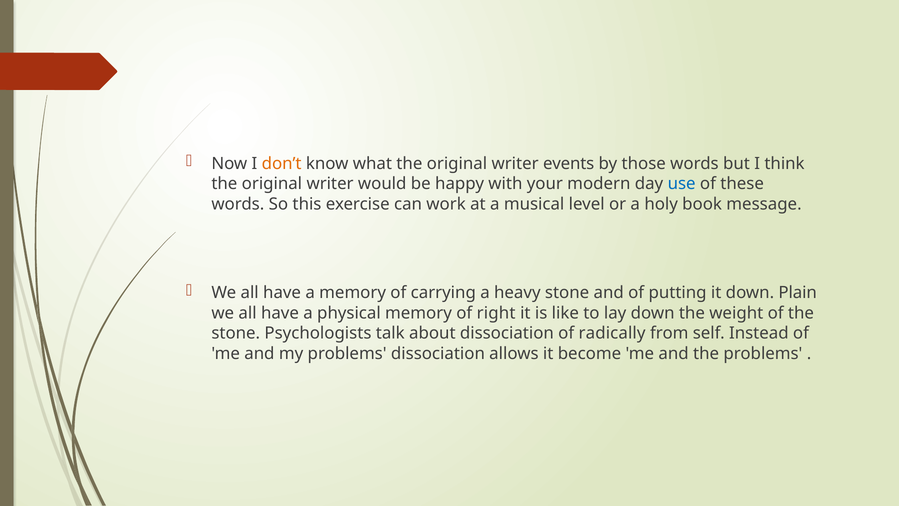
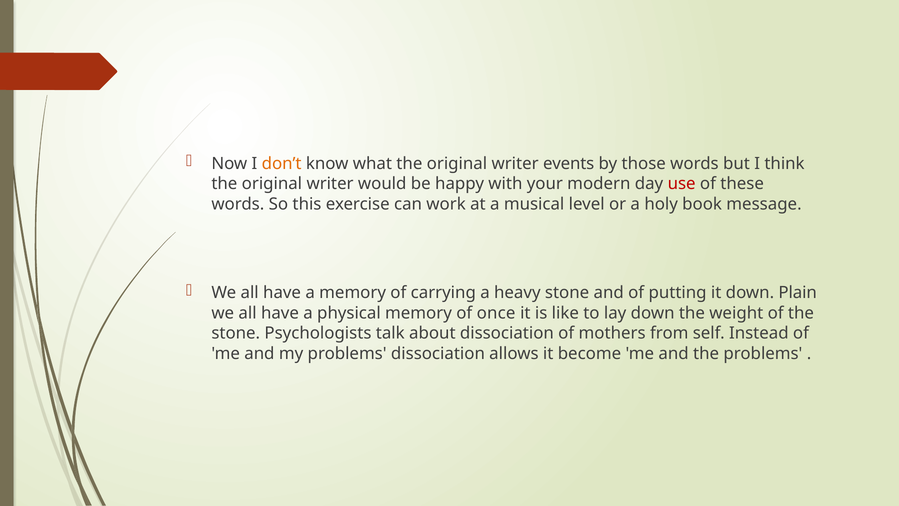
use colour: blue -> red
right: right -> once
radically: radically -> mothers
